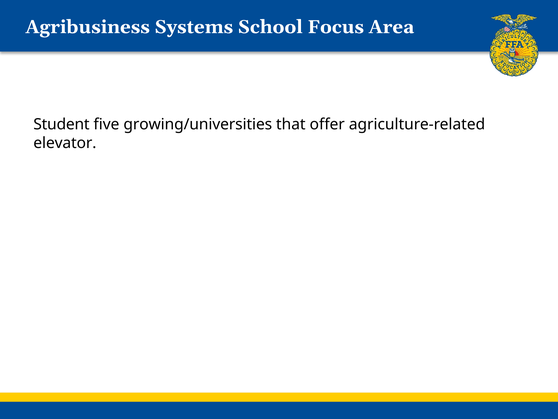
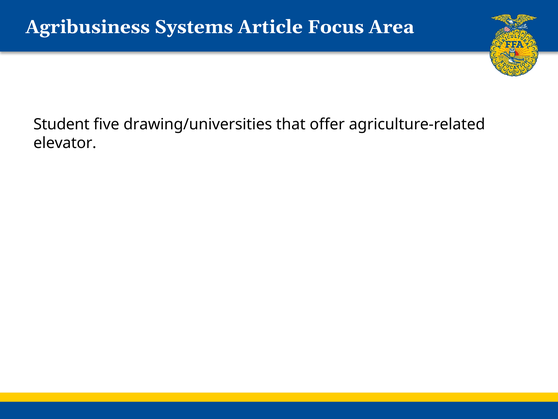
School: School -> Article
growing/universities: growing/universities -> drawing/universities
